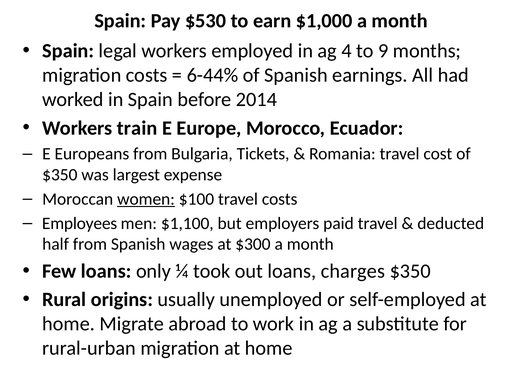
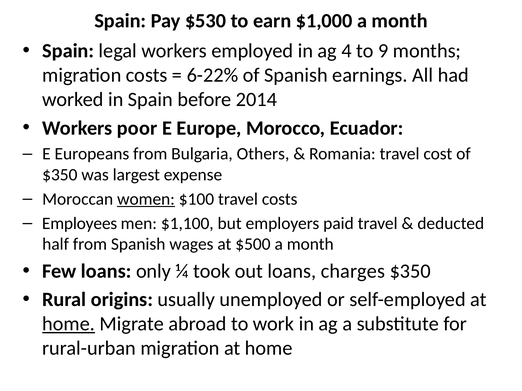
6-44%: 6-44% -> 6-22%
train: train -> poor
Tickets: Tickets -> Others
$300: $300 -> $500
home at (69, 324) underline: none -> present
